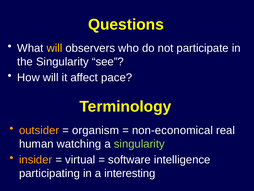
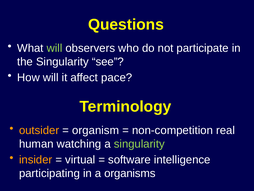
will at (54, 48) colour: yellow -> light green
non-economical: non-economical -> non-competition
interesting: interesting -> organisms
